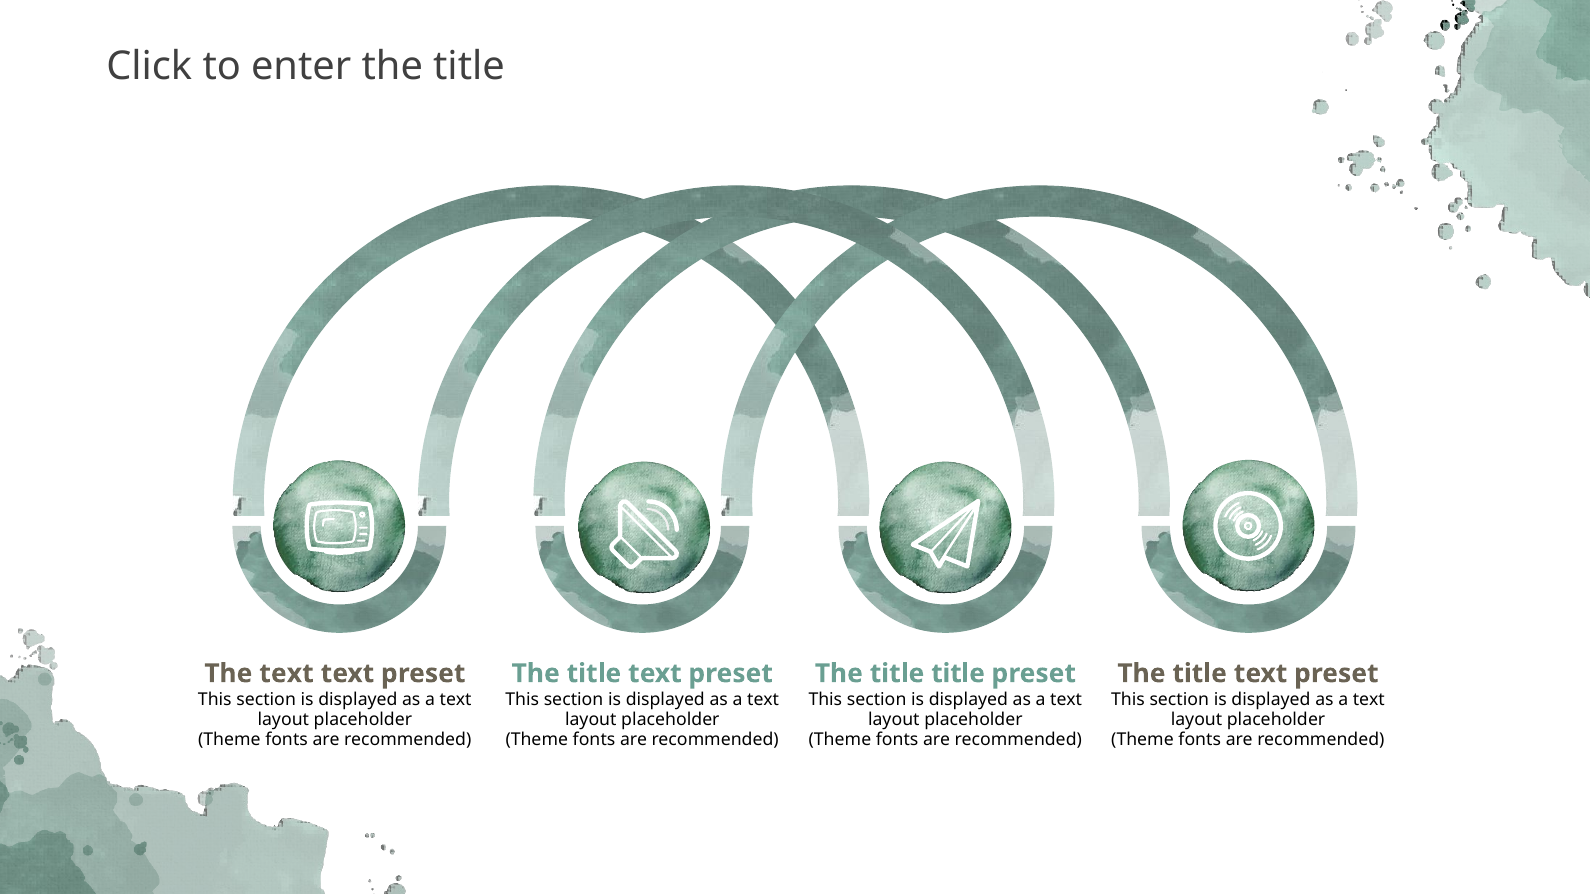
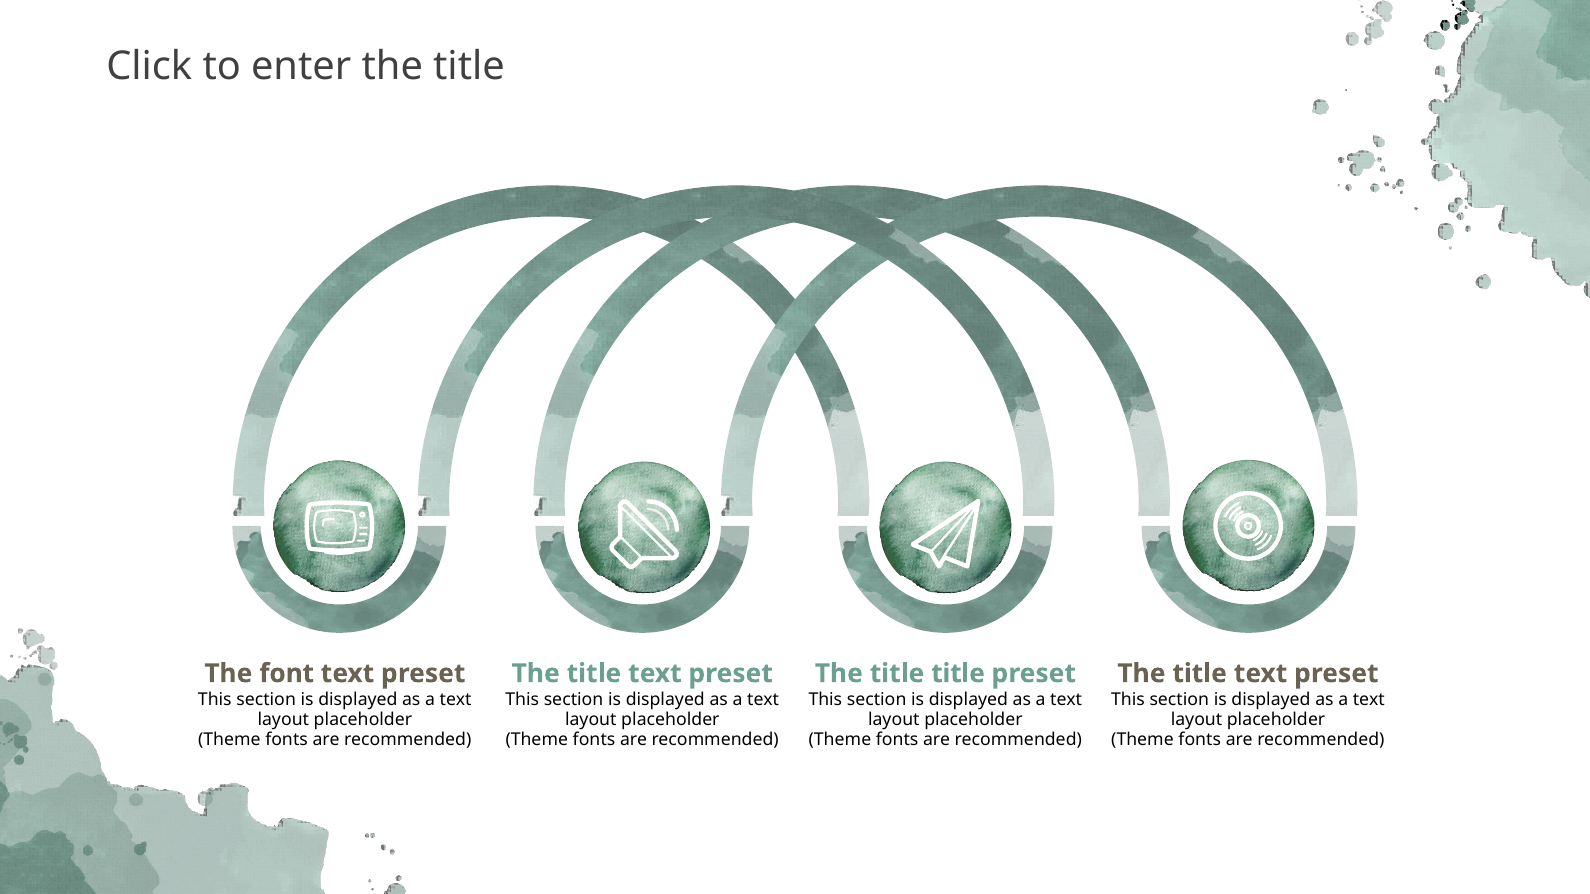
The text: text -> font
